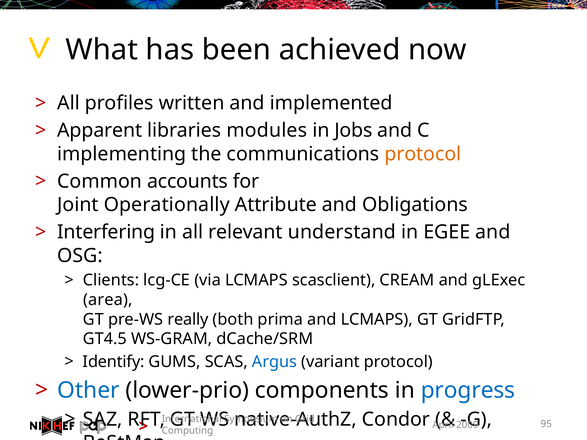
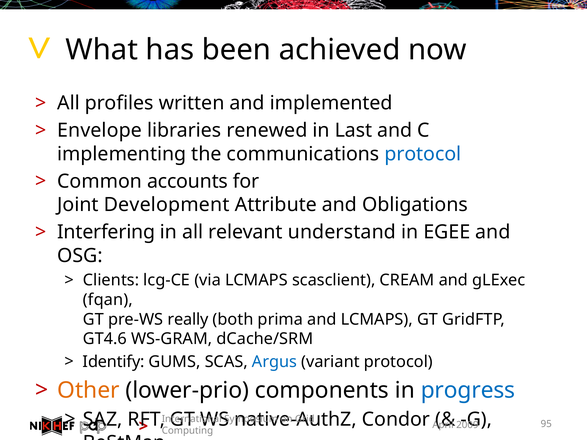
Apparent: Apparent -> Envelope
modules: modules -> renewed
Jobs: Jobs -> Last
protocol at (423, 154) colour: orange -> blue
Operationally: Operationally -> Development
area: area -> fqan
GT4.5: GT4.5 -> GT4.6
Other colour: blue -> orange
